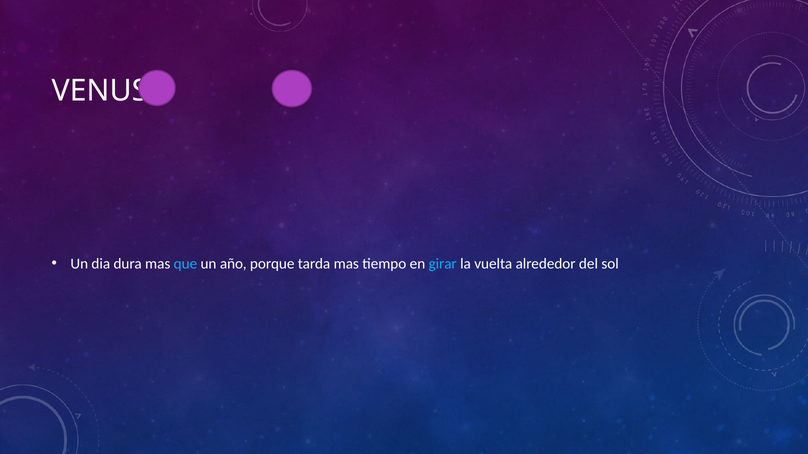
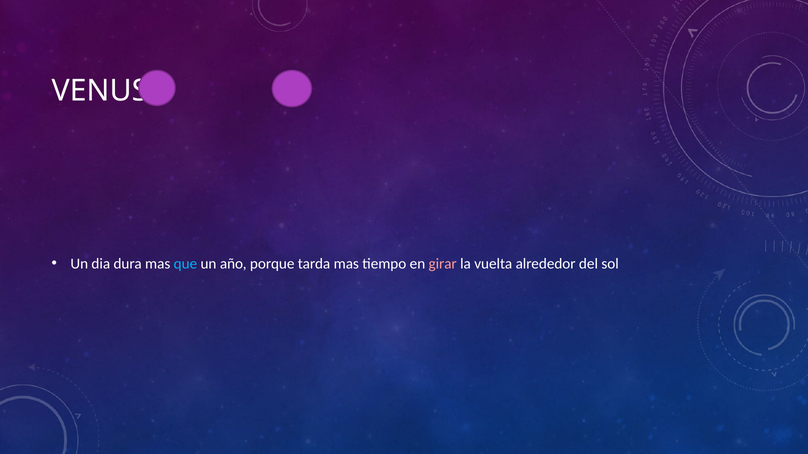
girar colour: light blue -> pink
